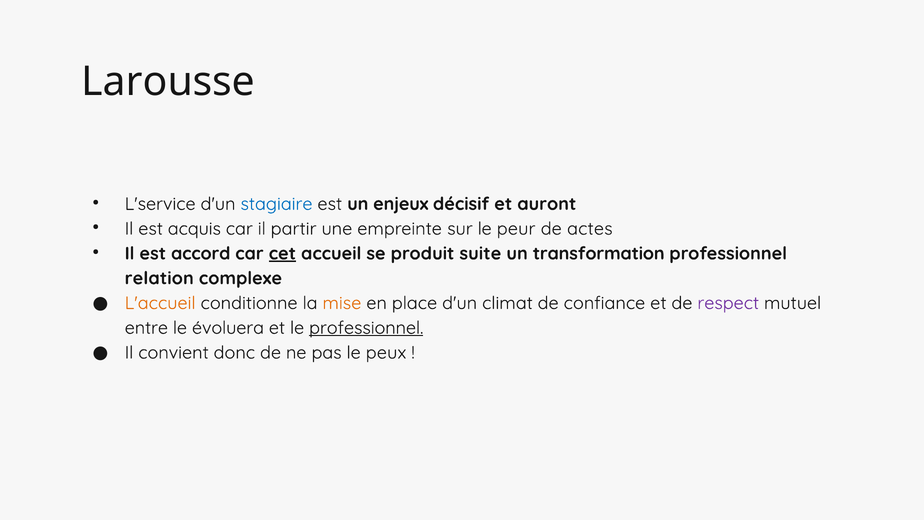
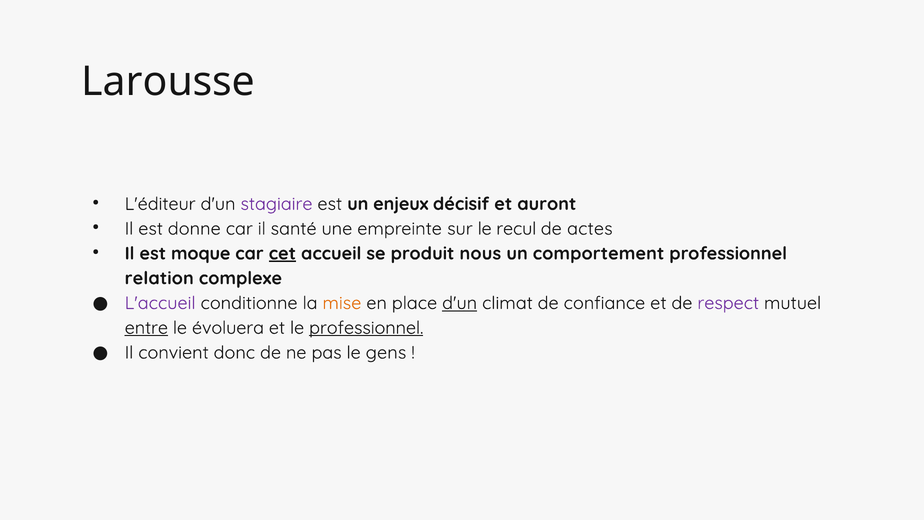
L'service: L'service -> L'éditeur
stagiaire colour: blue -> purple
acquis: acquis -> donne
partir: partir -> santé
peur: peur -> recul
accord: accord -> moque
suite: suite -> nous
transformation: transformation -> comportement
L'accueil colour: orange -> purple
d'un at (460, 303) underline: none -> present
entre underline: none -> present
peux: peux -> gens
